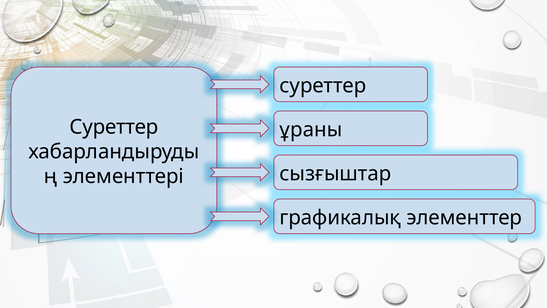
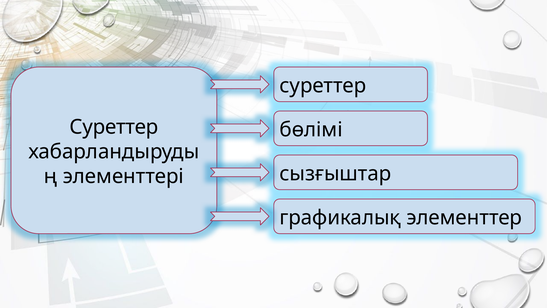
ұраны: ұраны -> бөлімі
